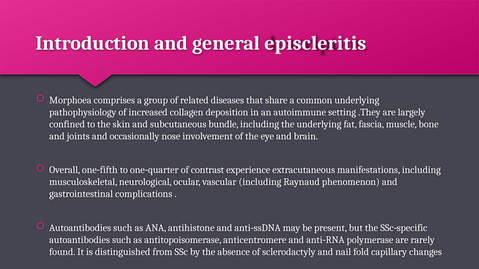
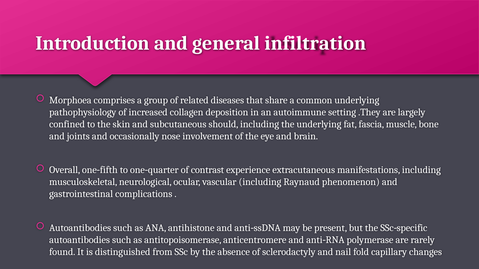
episcleritis: episcleritis -> infiltration
bundle: bundle -> should
